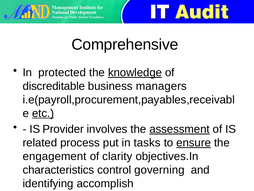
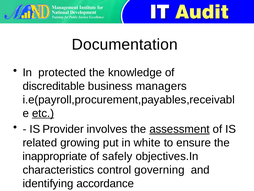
Comprehensive: Comprehensive -> Documentation
knowledge underline: present -> none
process: process -> growing
tasks: tasks -> white
ensure underline: present -> none
engagement: engagement -> inappropriate
clarity: clarity -> safely
accomplish: accomplish -> accordance
